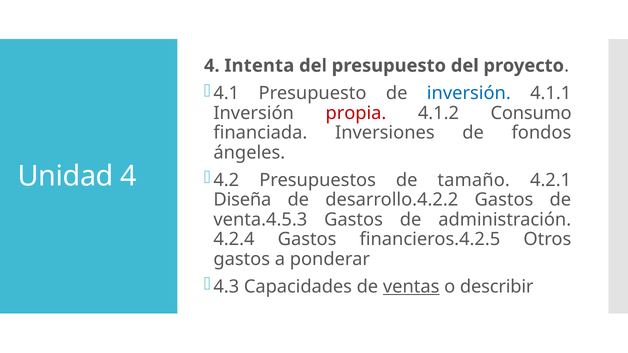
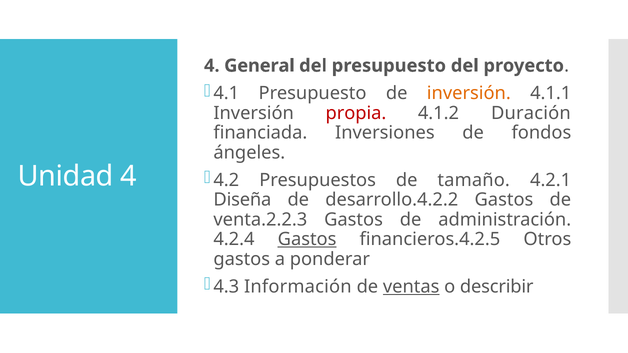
Intenta: Intenta -> General
inversión at (469, 93) colour: blue -> orange
Consumo: Consumo -> Duración
venta.4.5.3: venta.4.5.3 -> venta.2.2.3
Gastos at (307, 239) underline: none -> present
Capacidades: Capacidades -> Información
